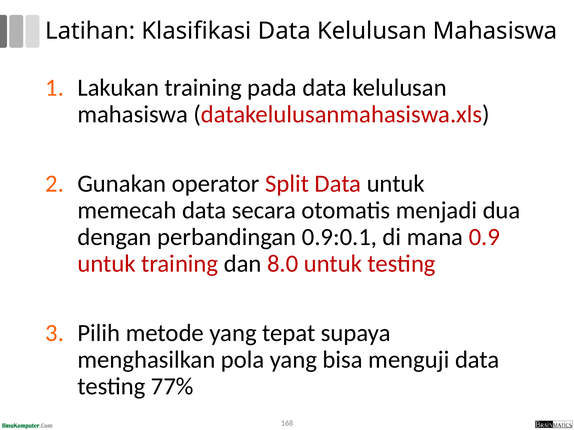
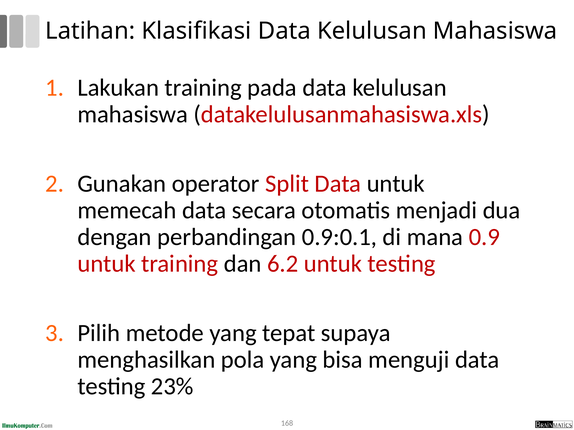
8.0: 8.0 -> 6.2
77%: 77% -> 23%
